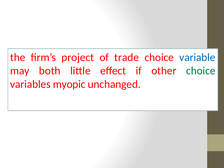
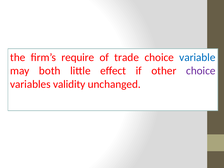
project: project -> require
choice at (201, 71) colour: green -> purple
myopic: myopic -> validity
